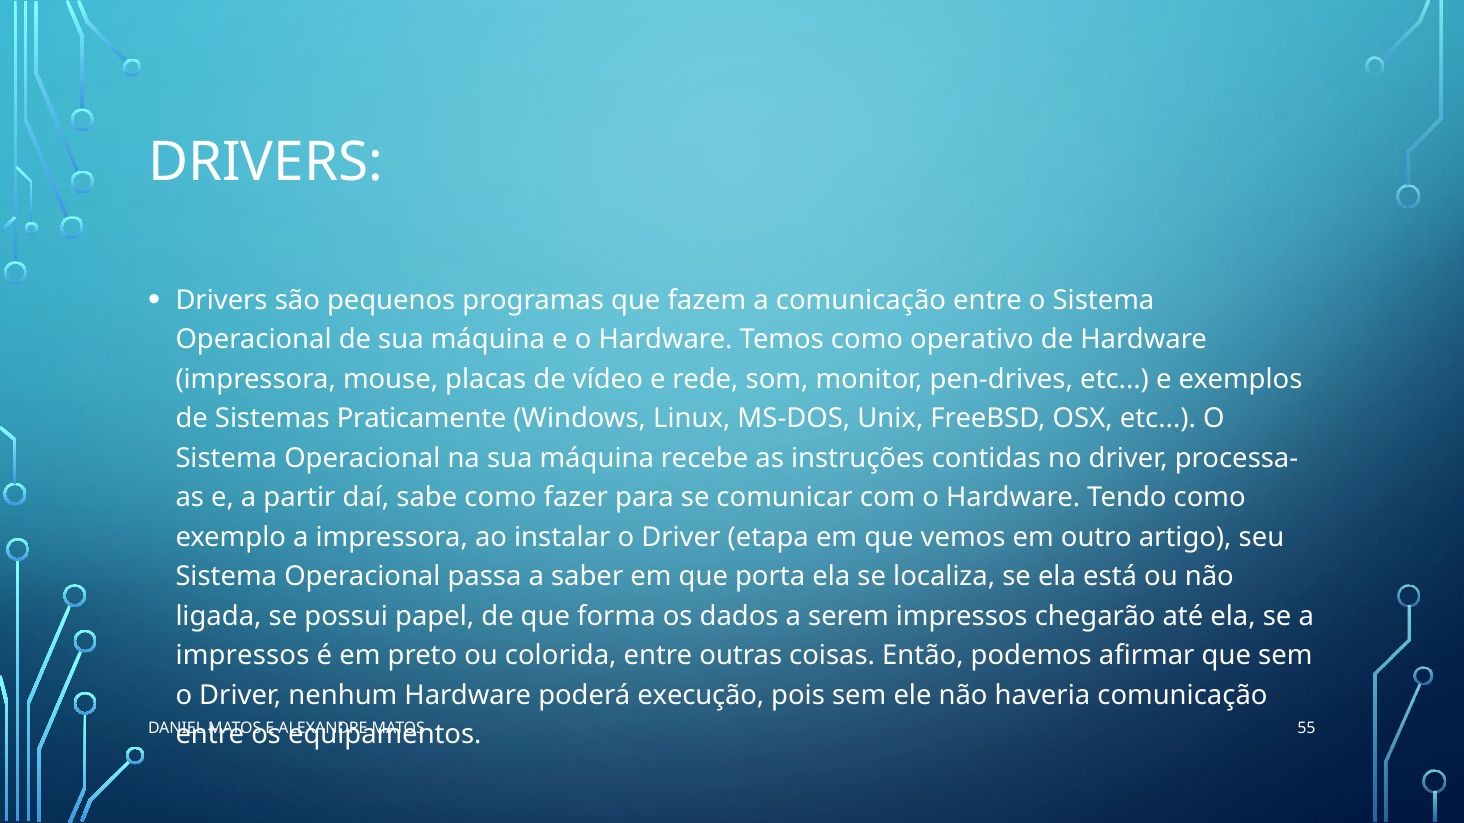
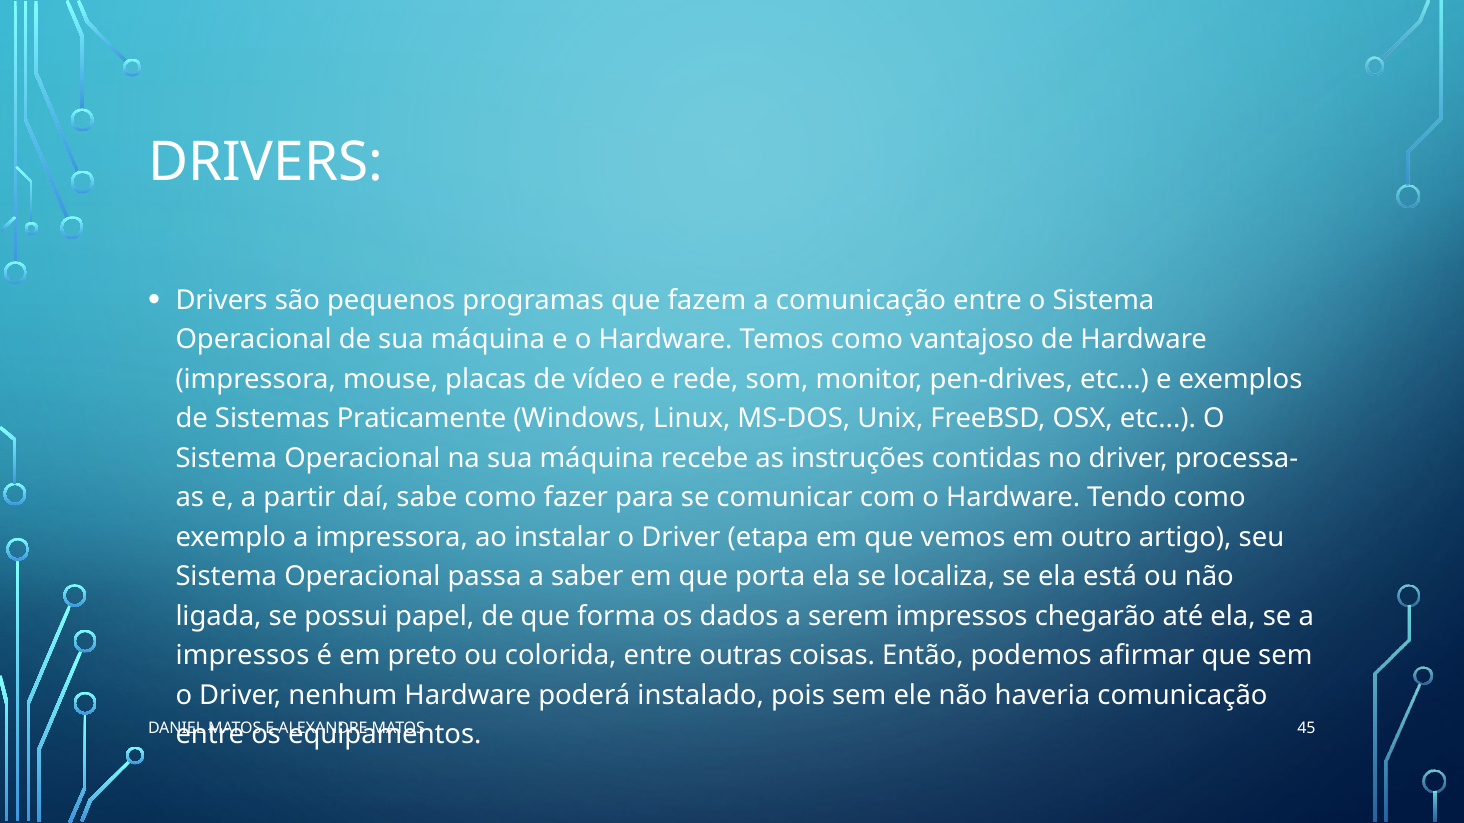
operativo: operativo -> vantajoso
execução: execução -> instalado
55: 55 -> 45
